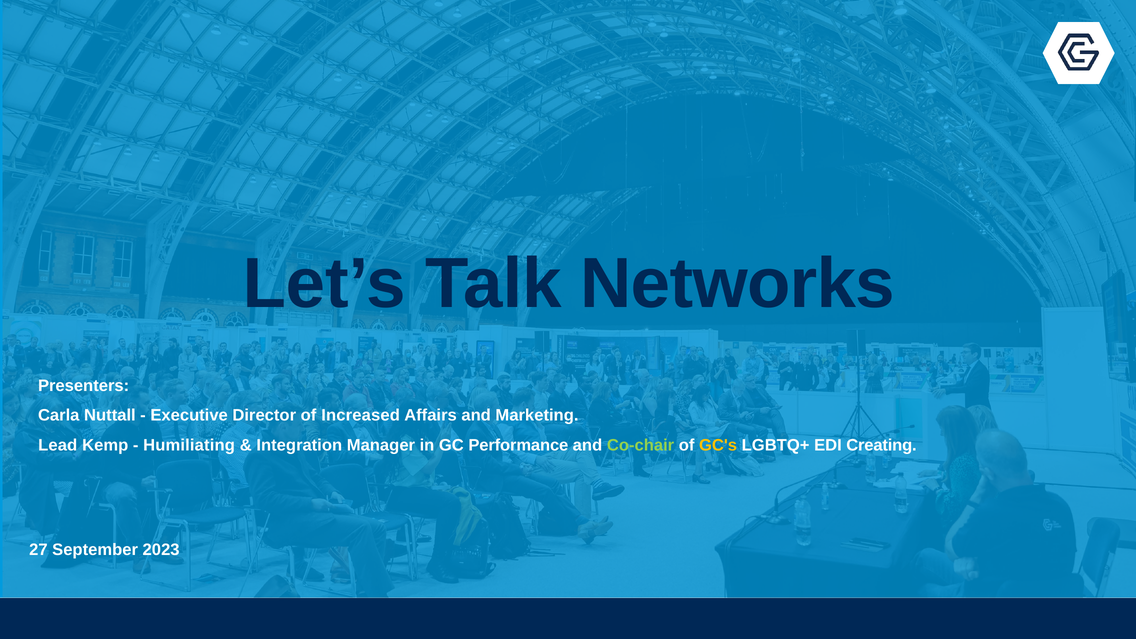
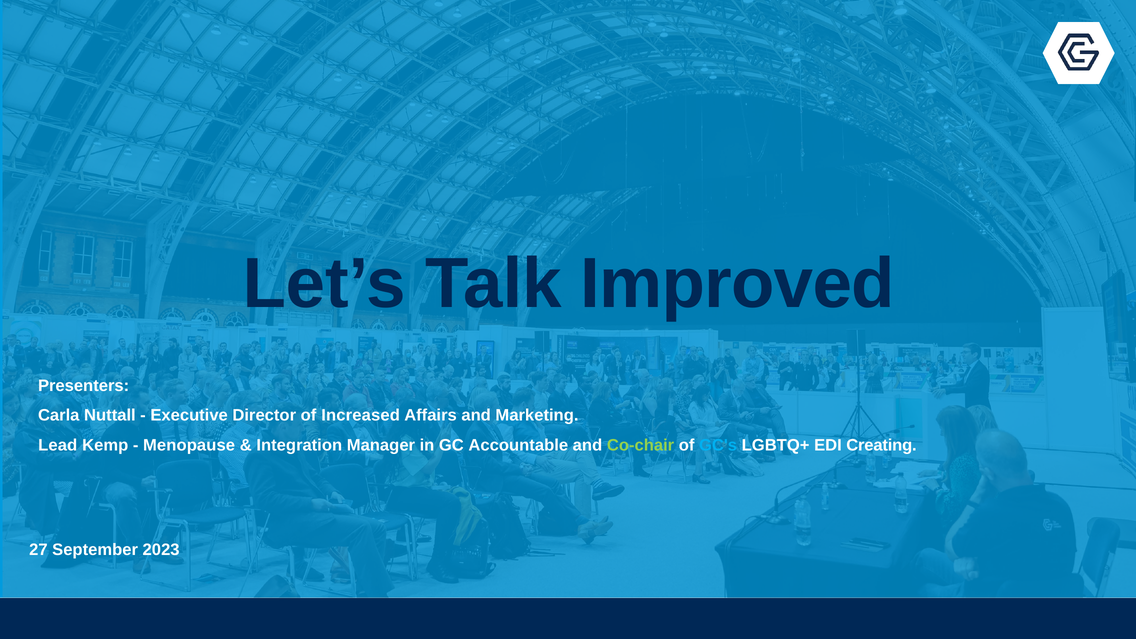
Networks: Networks -> Improved
Humiliating: Humiliating -> Menopause
Performance: Performance -> Accountable
GC's colour: yellow -> light blue
